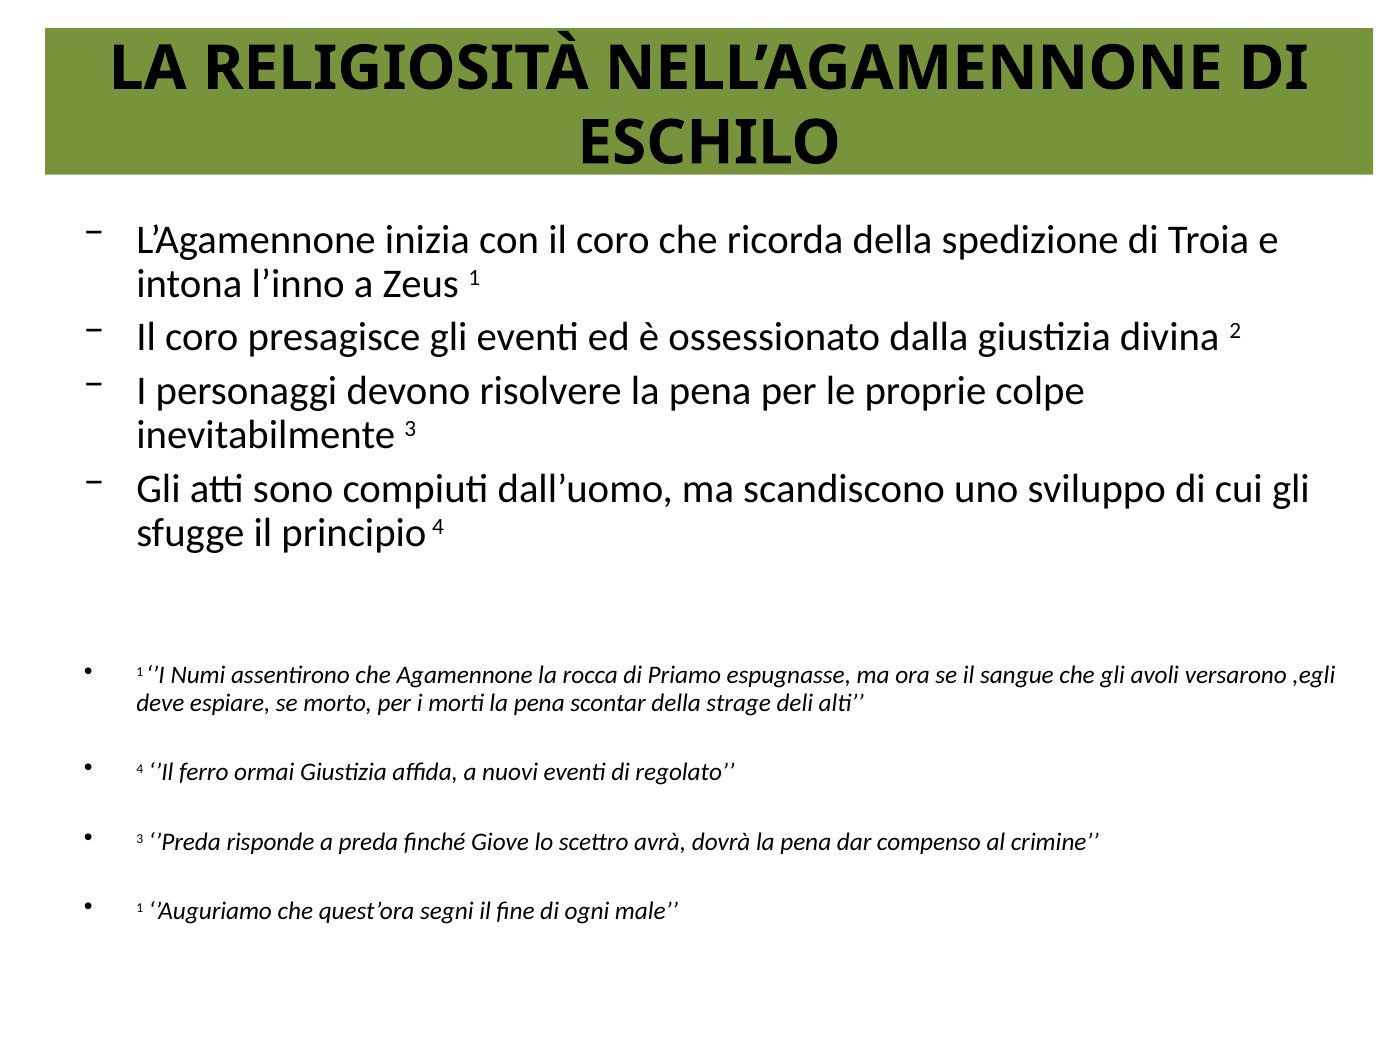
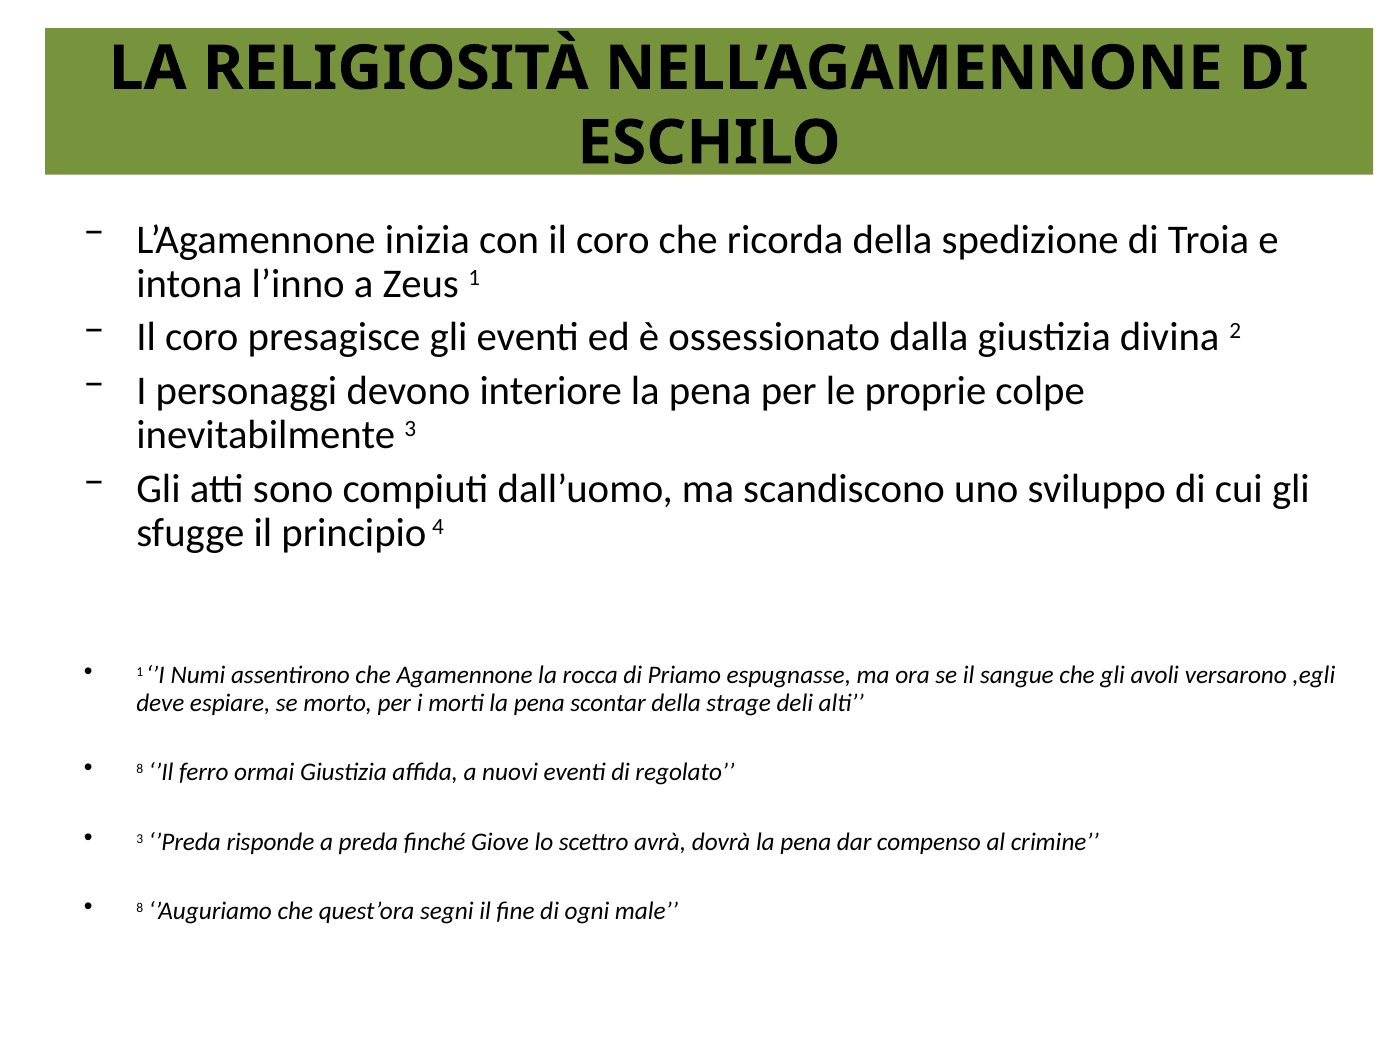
risolvere: risolvere -> interiore
4 at (140, 769): 4 -> 8
1 at (140, 909): 1 -> 8
